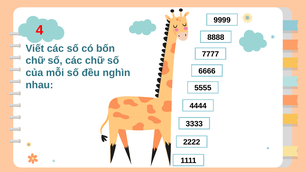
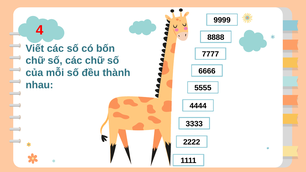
nghìn: nghìn -> thành
